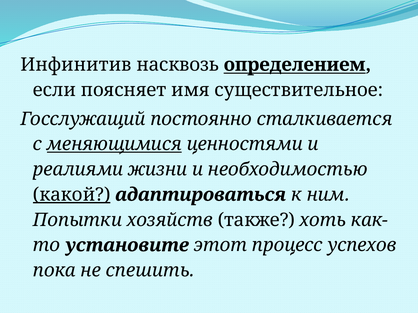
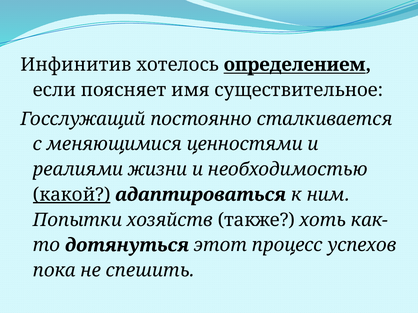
насквозь: насквозь -> хотелось
меняющимися underline: present -> none
установите: установите -> дотянуться
